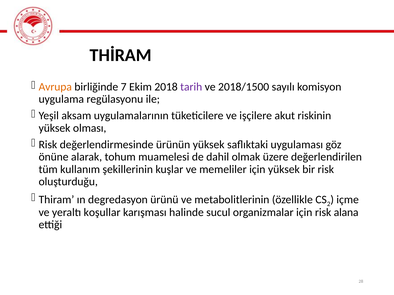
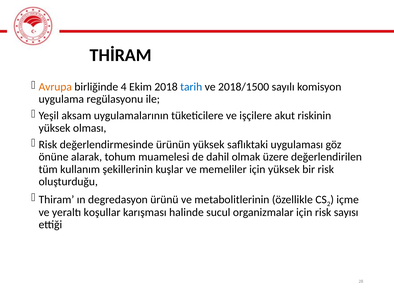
7: 7 -> 4
tarih colour: purple -> blue
alana: alana -> sayısı
